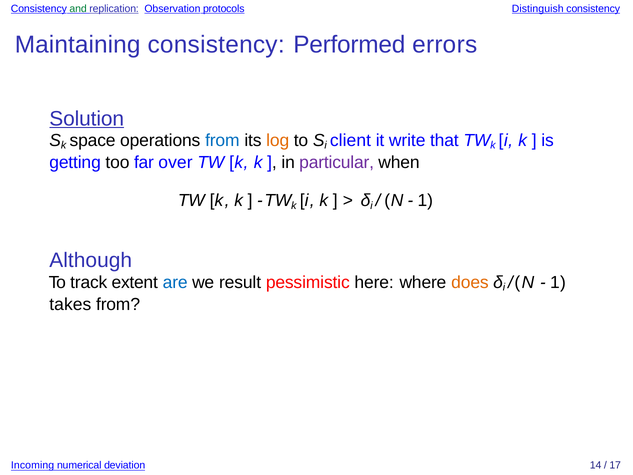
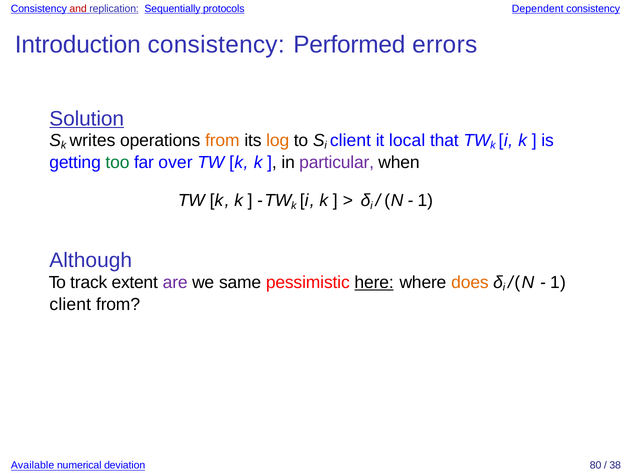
and colour: green -> red
Observation: Observation -> Sequentially
Distinguish: Distinguish -> Dependent
Maintaining: Maintaining -> Introduction
space: space -> writes
from at (222, 140) colour: blue -> orange
write: write -> local
too colour: black -> green
are colour: blue -> purple
result: result -> same
here underline: none -> present
takes at (70, 305): takes -> client
Incoming: Incoming -> Available
14: 14 -> 80
17: 17 -> 38
